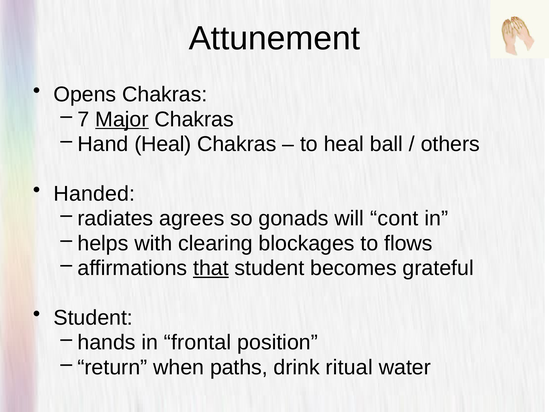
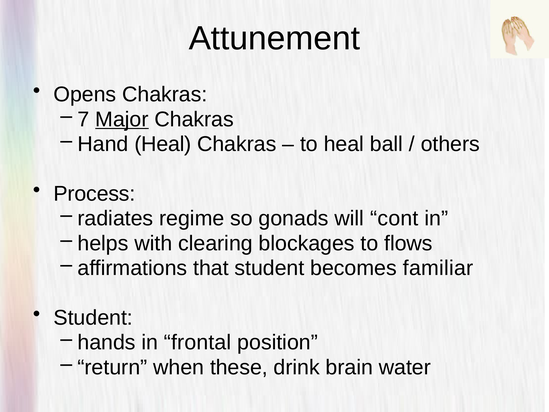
Handed: Handed -> Process
agrees: agrees -> regime
that underline: present -> none
grateful: grateful -> familiar
paths: paths -> these
ritual: ritual -> brain
